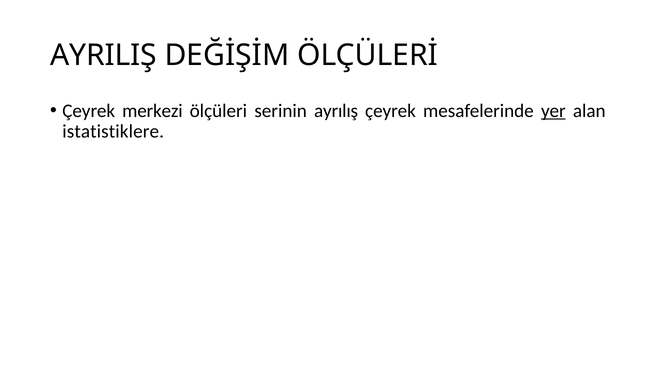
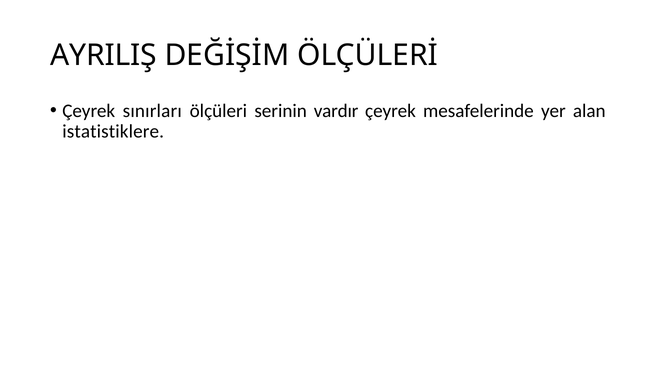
merkezi: merkezi -> sınırları
ayrılış: ayrılış -> vardır
yer underline: present -> none
